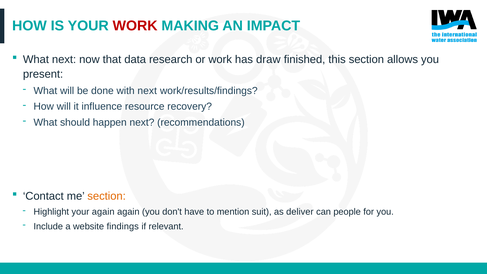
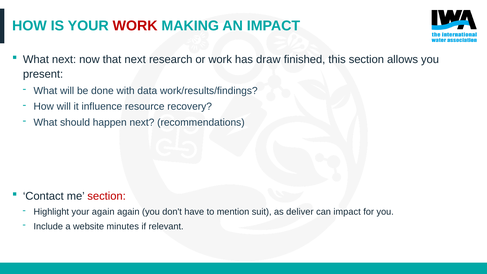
that data: data -> next
with next: next -> data
section at (107, 196) colour: orange -> red
can people: people -> impact
findings: findings -> minutes
